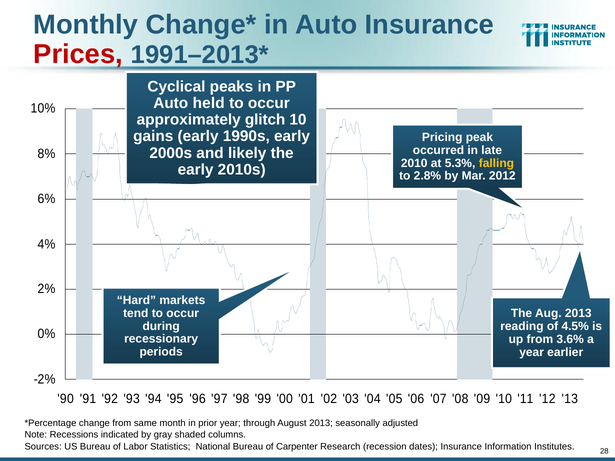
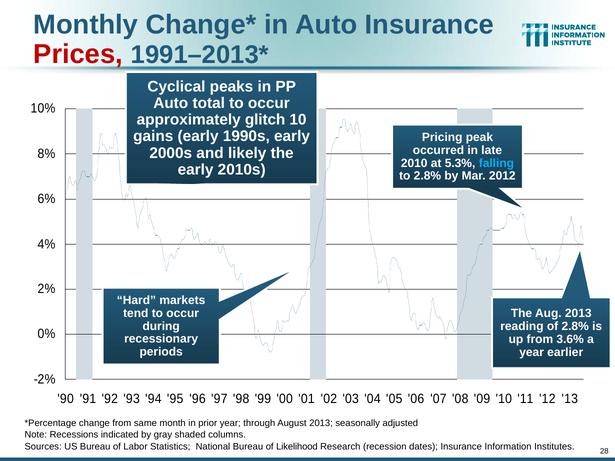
held: held -> total
falling colour: yellow -> light blue
of 4.5%: 4.5% -> 2.8%
Carpenter: Carpenter -> Likelihood
